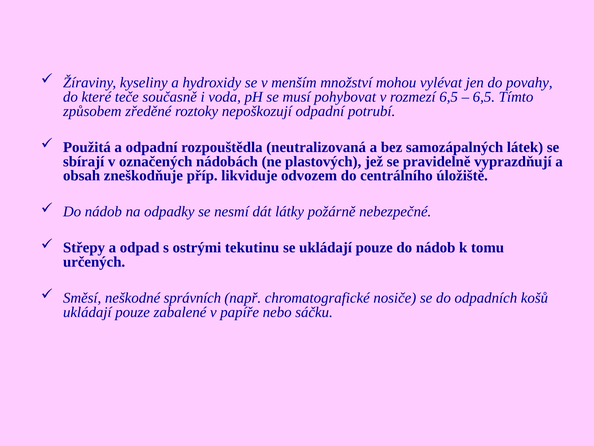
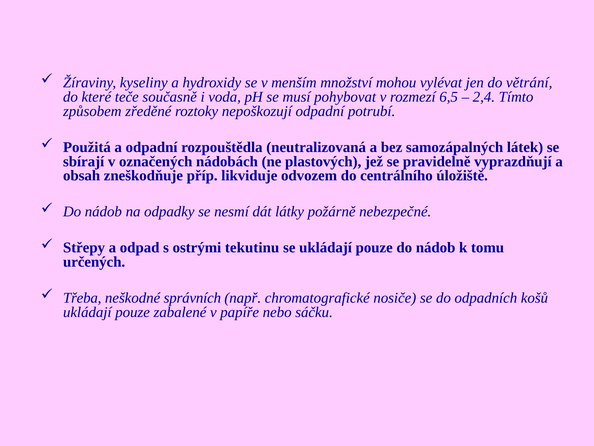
povahy: povahy -> větrání
6,5 at (484, 97): 6,5 -> 2,4
Směsí: Směsí -> Třeba
